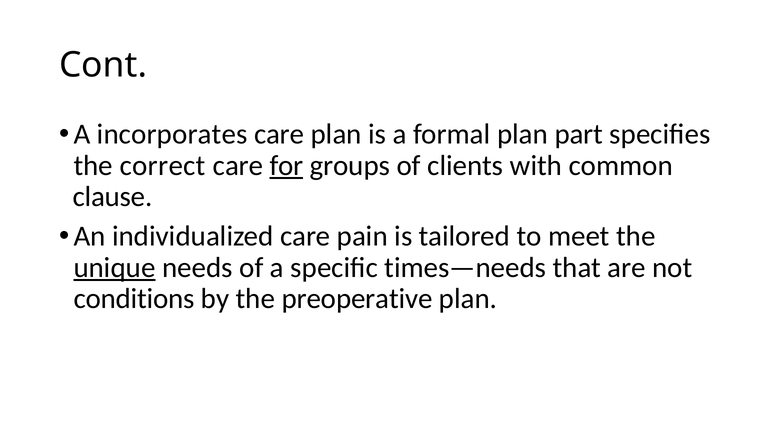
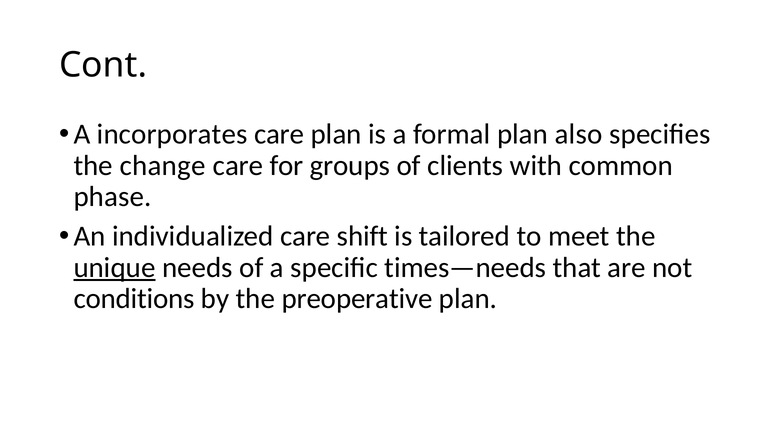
part: part -> also
correct: correct -> change
for underline: present -> none
clause: clause -> phase
pain: pain -> shift
